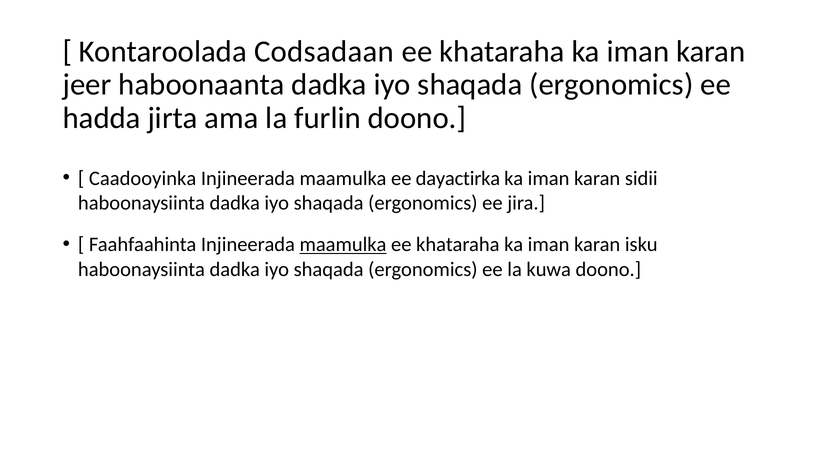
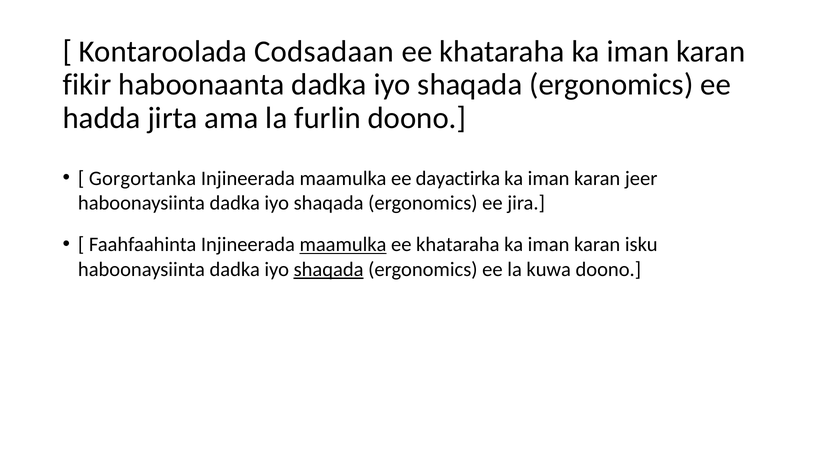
jeer: jeer -> fikir
Caadooyinka: Caadooyinka -> Gorgortanka
sidii: sidii -> jeer
shaqada at (329, 270) underline: none -> present
